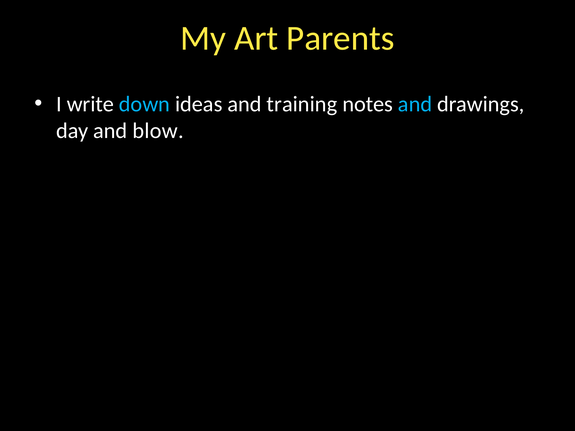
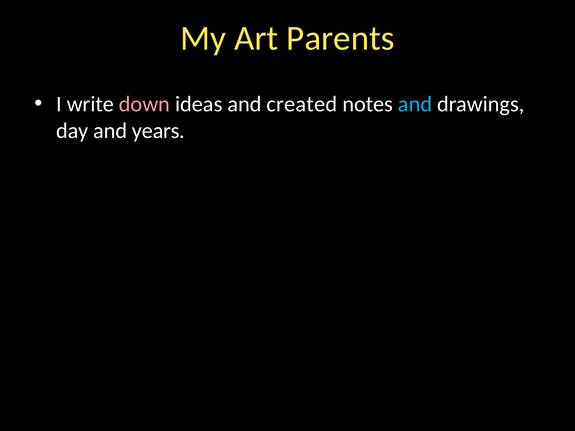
down colour: light blue -> pink
training: training -> created
blow: blow -> years
